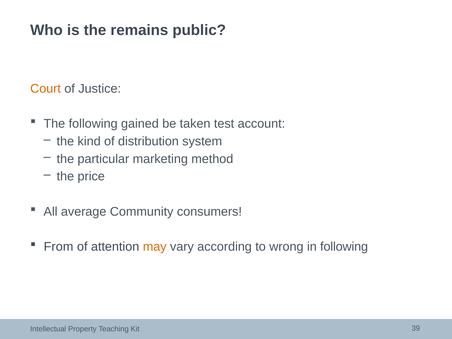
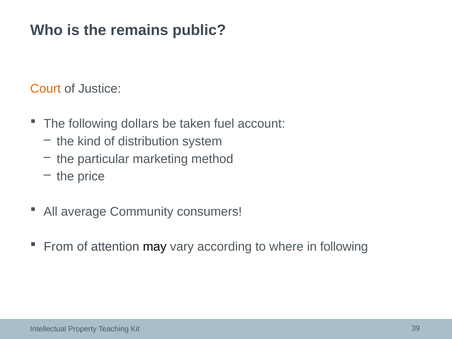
gained: gained -> dollars
test: test -> fuel
may colour: orange -> black
wrong: wrong -> where
